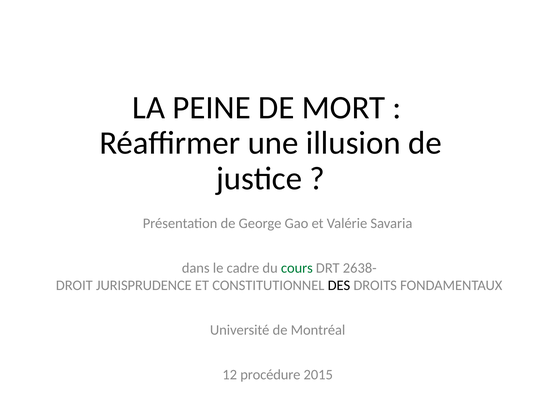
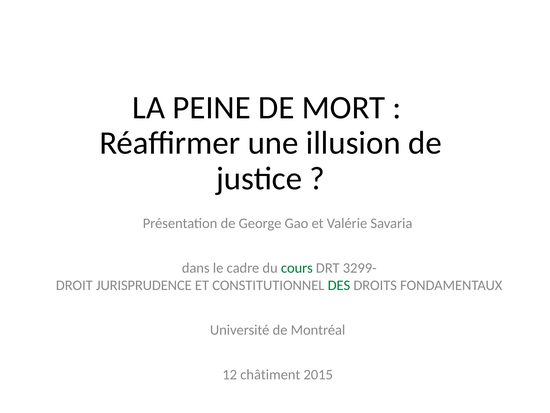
2638-: 2638- -> 3299-
DES colour: black -> green
procédure: procédure -> châtiment
